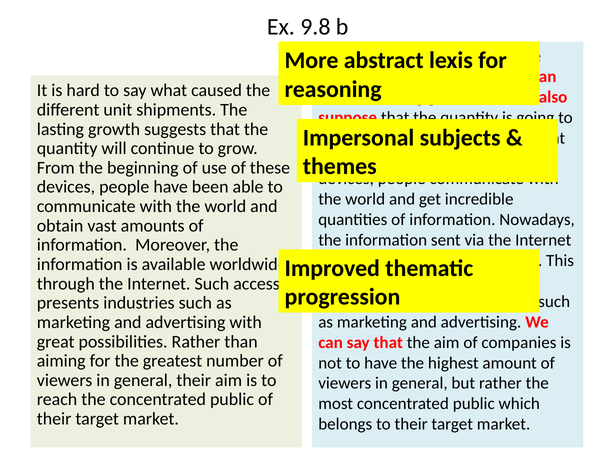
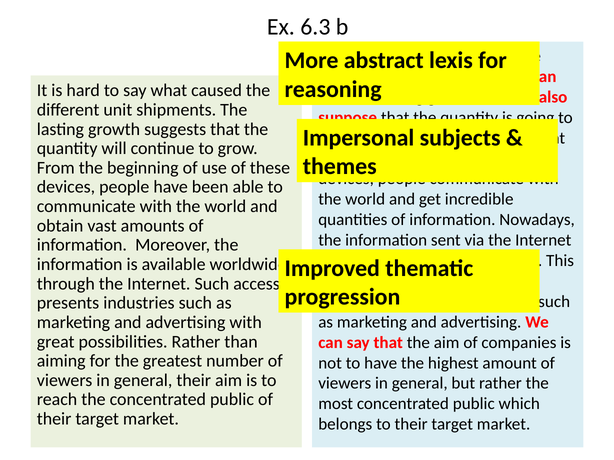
9.8: 9.8 -> 6.3
